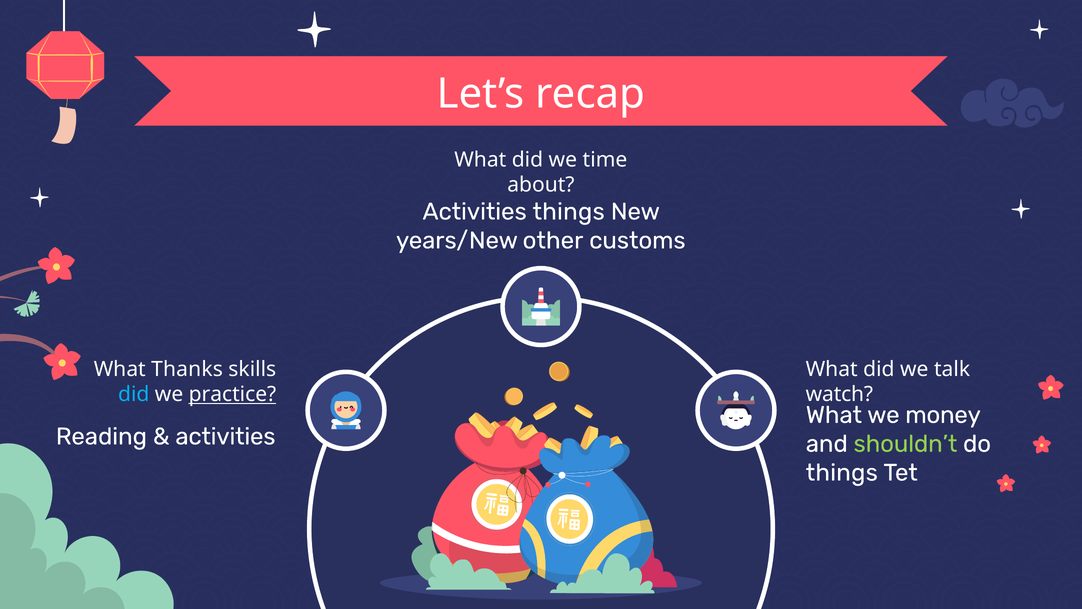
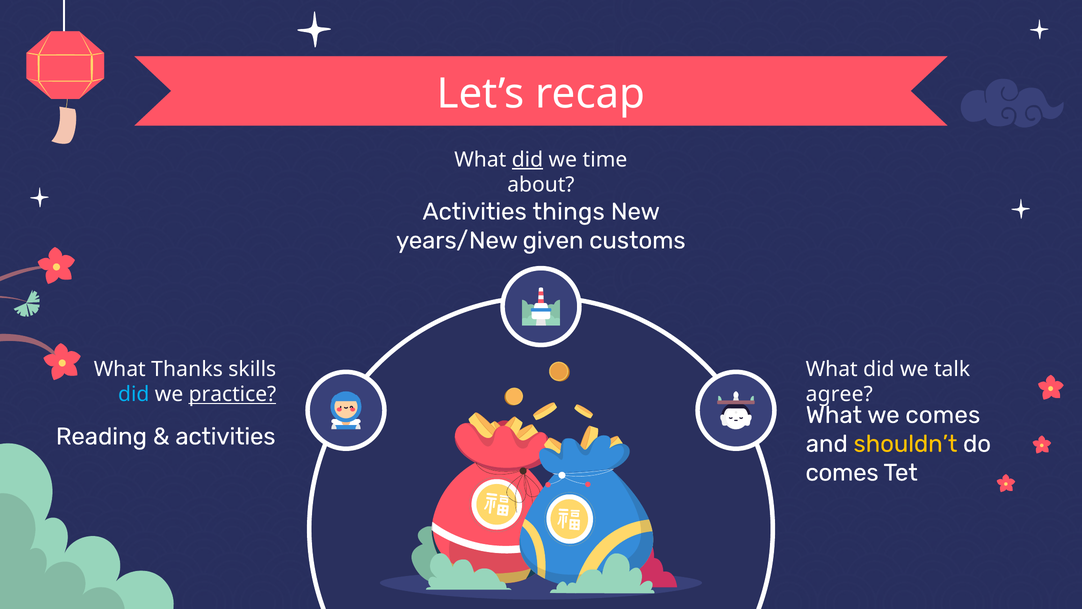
did at (527, 160) underline: none -> present
other: other -> given
watch: watch -> agree
we money: money -> comes
shouldn’t colour: light green -> yellow
things at (842, 472): things -> comes
